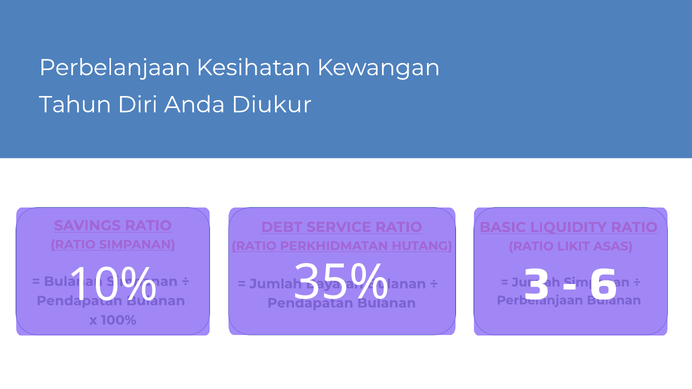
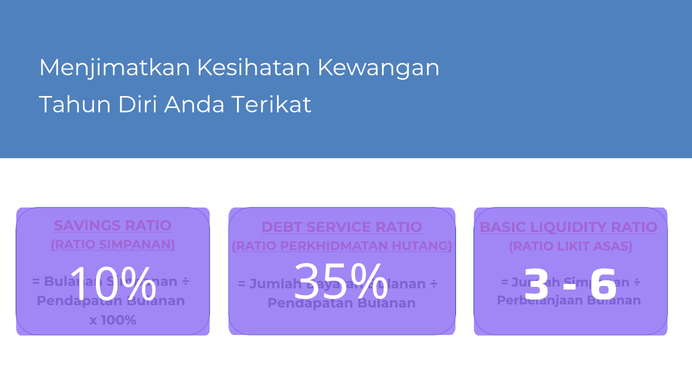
Perbelanjaan at (115, 68): Perbelanjaan -> Menjimatkan
Diukur: Diukur -> Terikat
